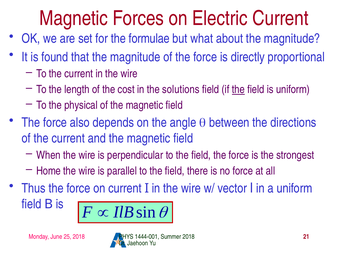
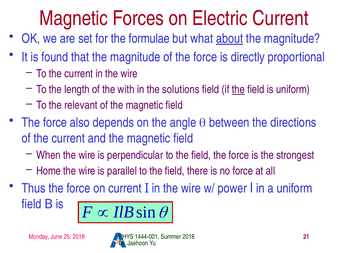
about underline: none -> present
cost: cost -> with
physical: physical -> relevant
vector: vector -> power
